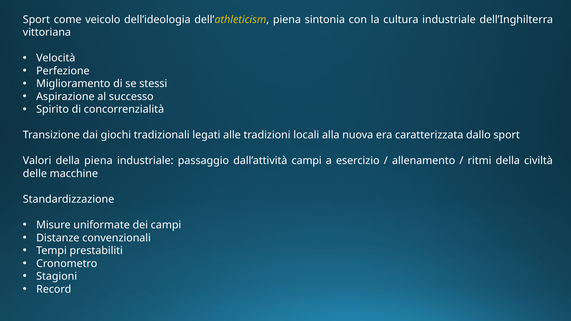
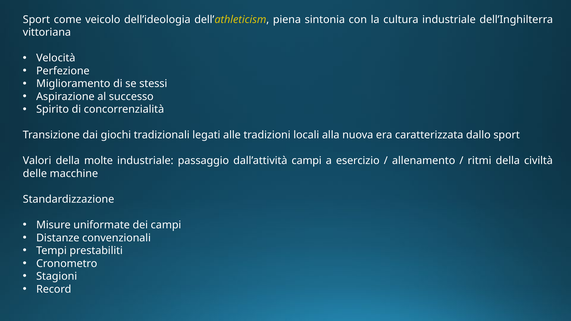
della piena: piena -> molte
